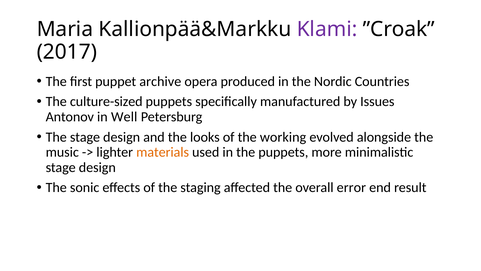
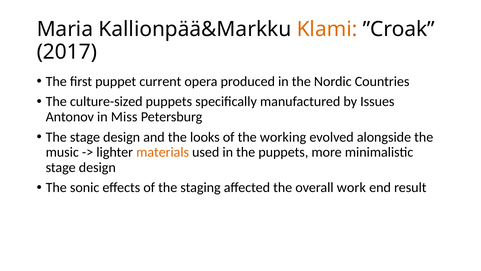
Klami colour: purple -> orange
archive: archive -> current
Well: Well -> Miss
error: error -> work
